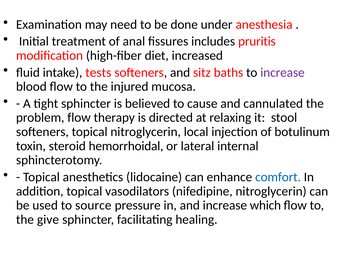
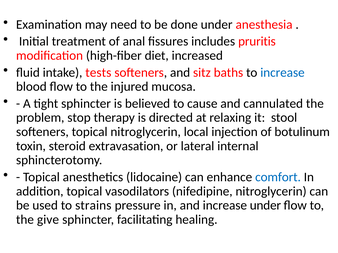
increase at (282, 73) colour: purple -> blue
problem flow: flow -> stop
hemorrhoidal: hemorrhoidal -> extravasation
source: source -> strains
increase which: which -> under
